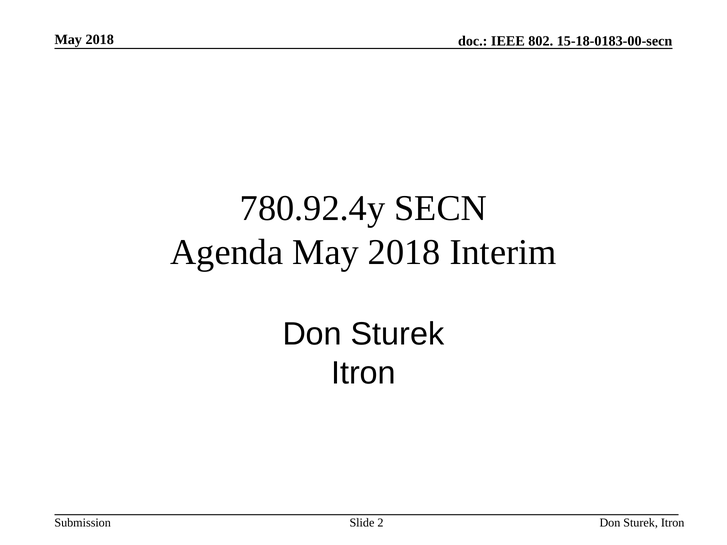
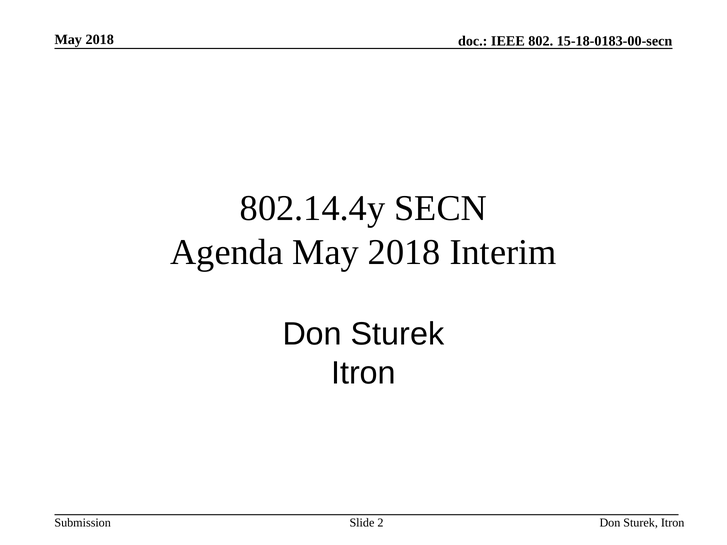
780.92.4y: 780.92.4y -> 802.14.4y
